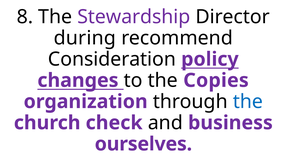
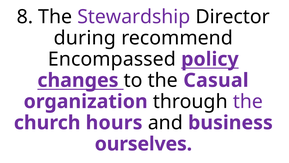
Consideration: Consideration -> Encompassed
Copies: Copies -> Casual
the at (248, 101) colour: blue -> purple
check: check -> hours
